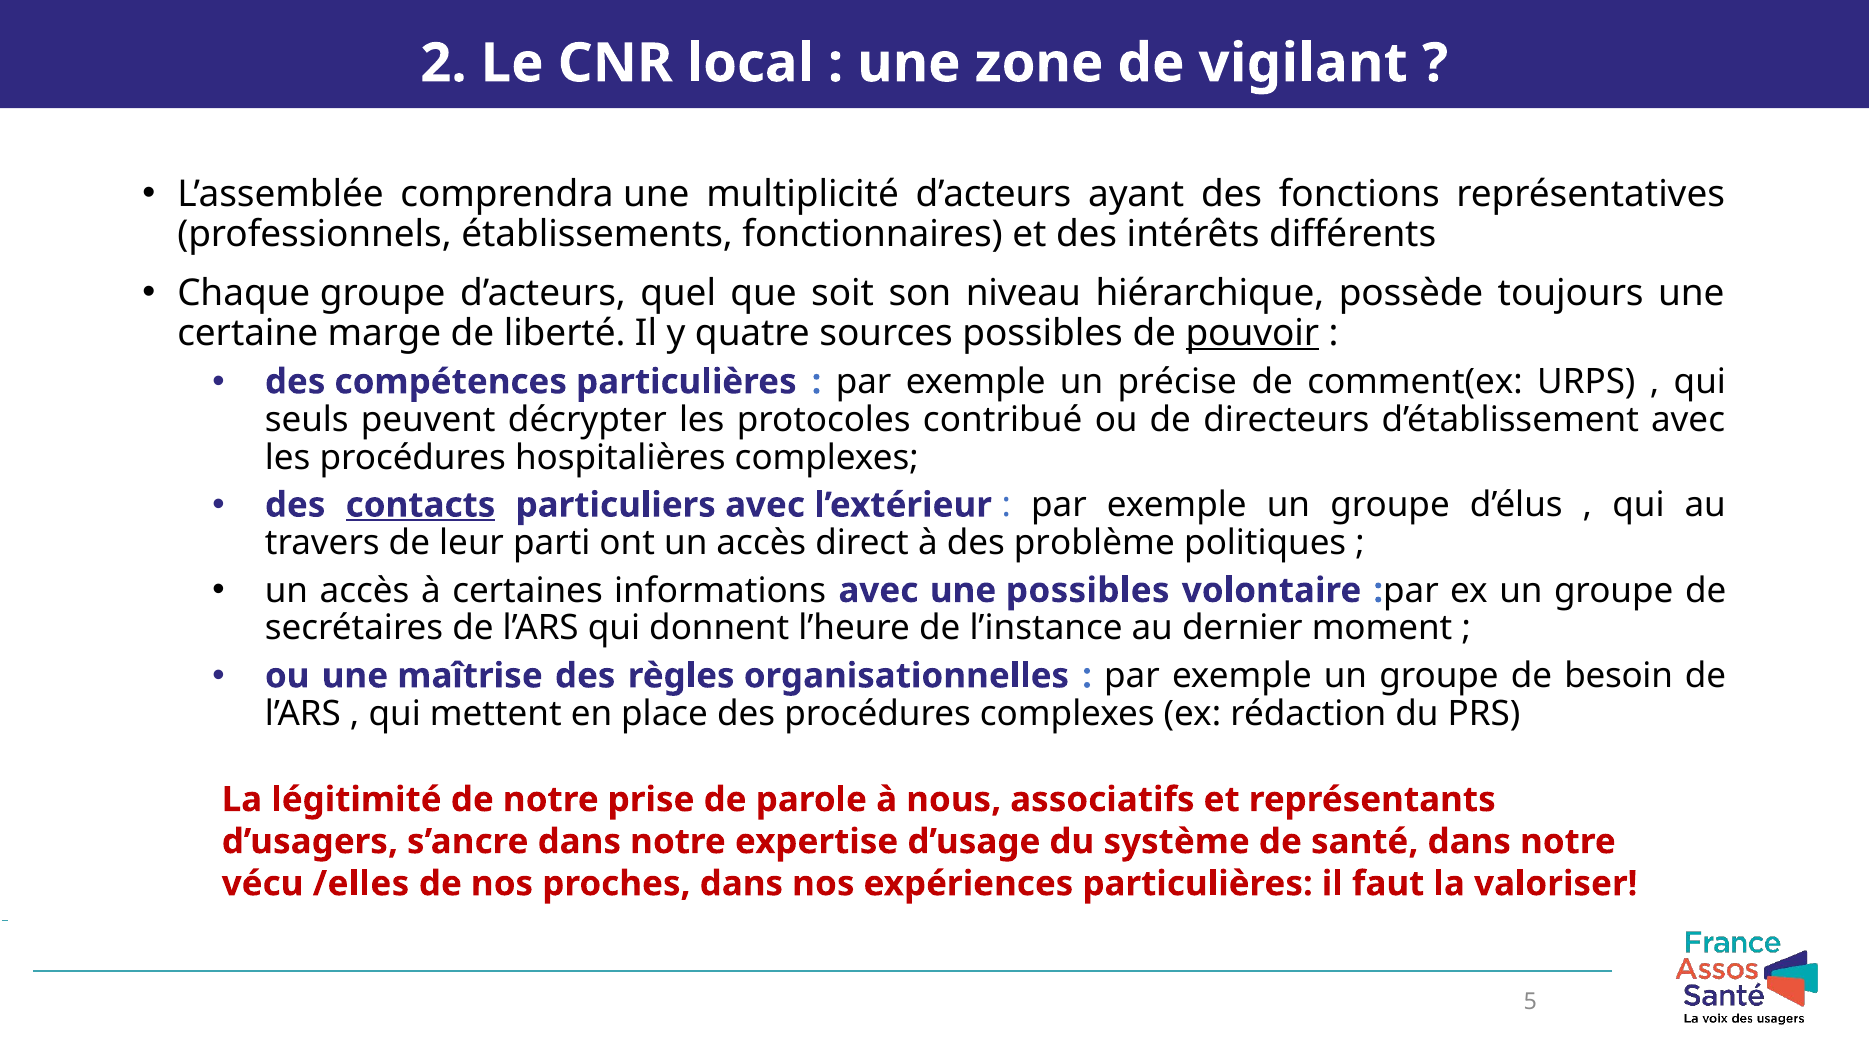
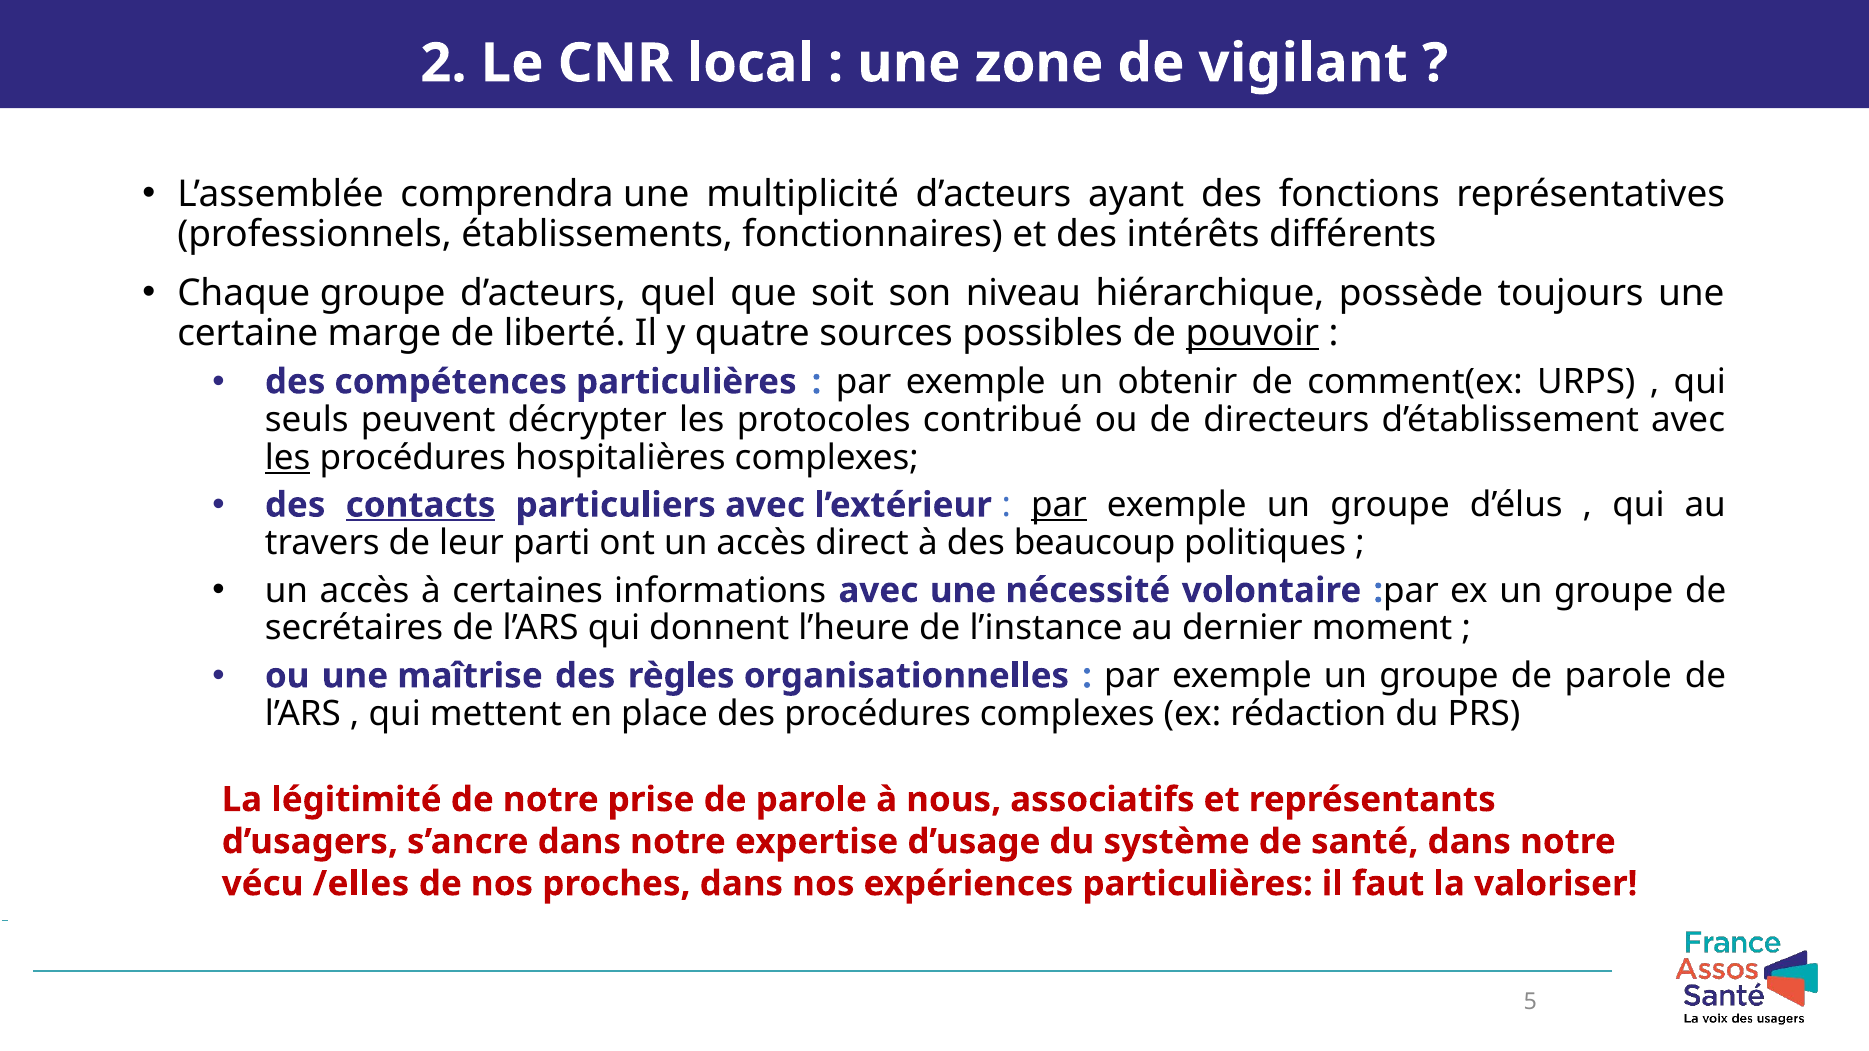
précise: précise -> obtenir
les at (288, 458) underline: none -> present
par at (1059, 505) underline: none -> present
problème: problème -> beaucoup
une possibles: possibles -> nécessité
groupe de besoin: besoin -> parole
